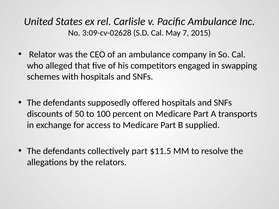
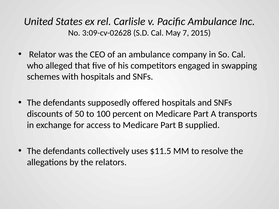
collectively part: part -> uses
